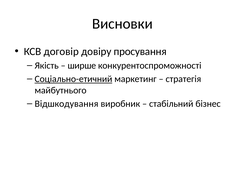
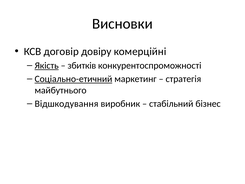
просування: просування -> комерційні
Якість underline: none -> present
ширше: ширше -> збитків
